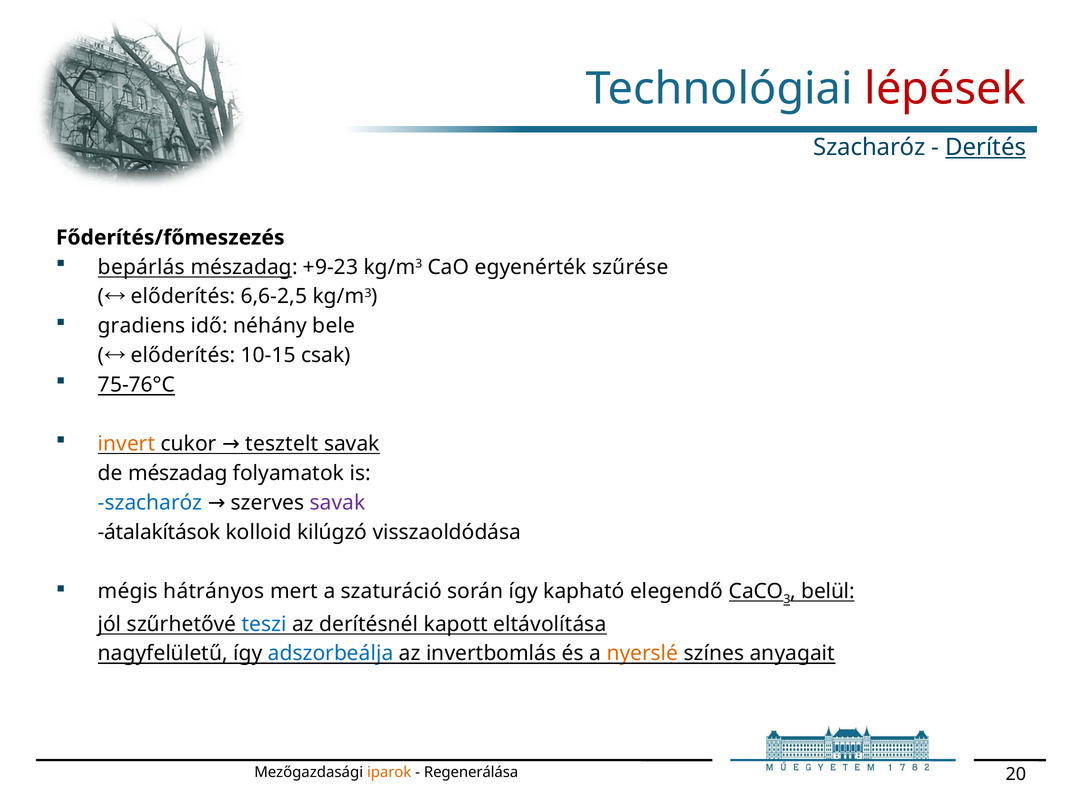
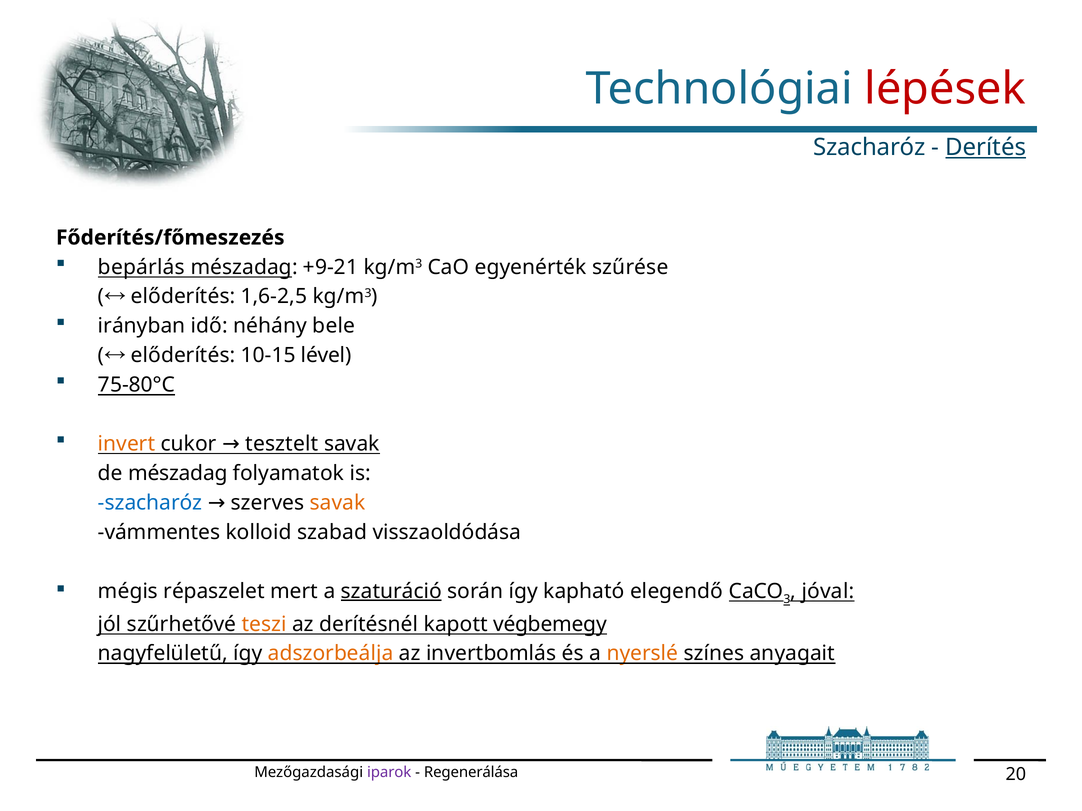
+9-23: +9-23 -> +9-21
6,6-2,5: 6,6-2,5 -> 1,6-2,5
gradiens: gradiens -> irányban
csak: csak -> lével
75-76°C: 75-76°C -> 75-80°C
savak at (337, 503) colour: purple -> orange
átalakítások: átalakítások -> vámmentes
kilúgzó: kilúgzó -> szabad
hátrányos: hátrányos -> répaszelet
szaturáció underline: none -> present
belül: belül -> jóval
teszi colour: blue -> orange
eltávolítása: eltávolítása -> végbemegy
adszorbeálja colour: blue -> orange
iparok colour: orange -> purple
